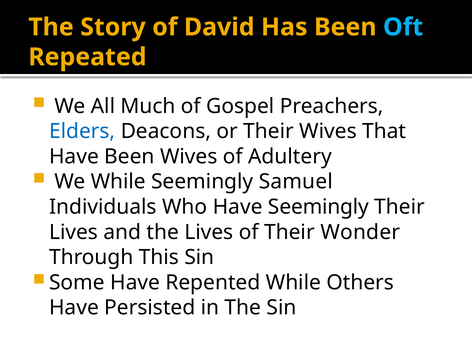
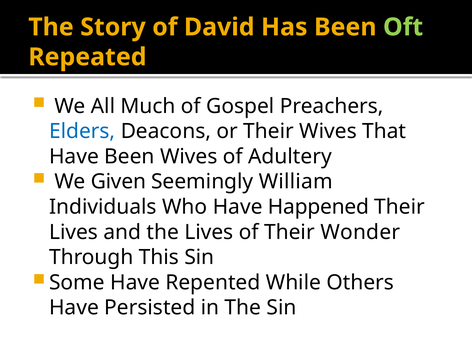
Oft colour: light blue -> light green
We While: While -> Given
Samuel: Samuel -> William
Have Seemingly: Seemingly -> Happened
